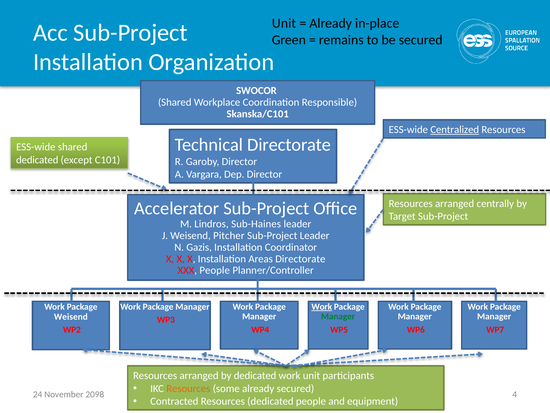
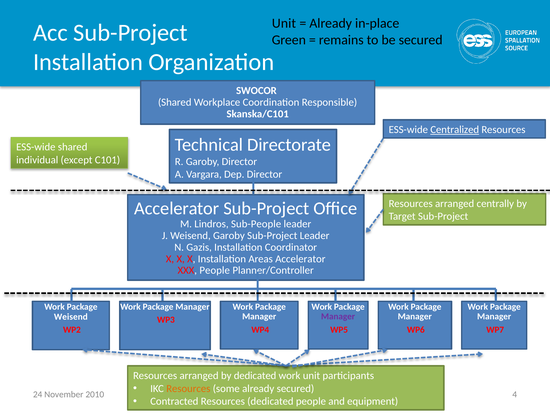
dedicated at (37, 160): dedicated -> individual
Sub-Haines: Sub-Haines -> Sub-People
Weisend Pitcher: Pitcher -> Garoby
Areas Directorate: Directorate -> Accelerator
Work at (322, 306) underline: present -> none
Manager at (338, 316) colour: green -> purple
2098: 2098 -> 2010
